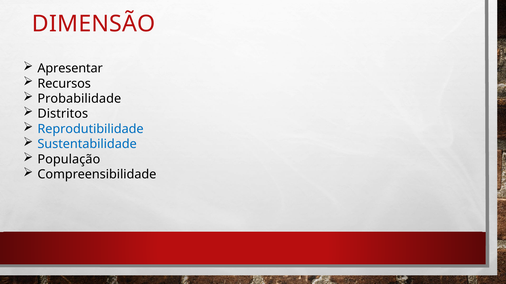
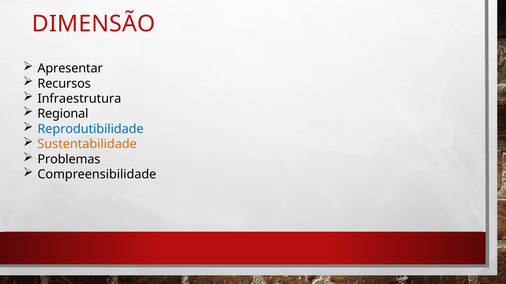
Probabilidade: Probabilidade -> Infraestrutura
Distritos: Distritos -> Regional
Sustentabilidade colour: blue -> orange
População: População -> Problemas
